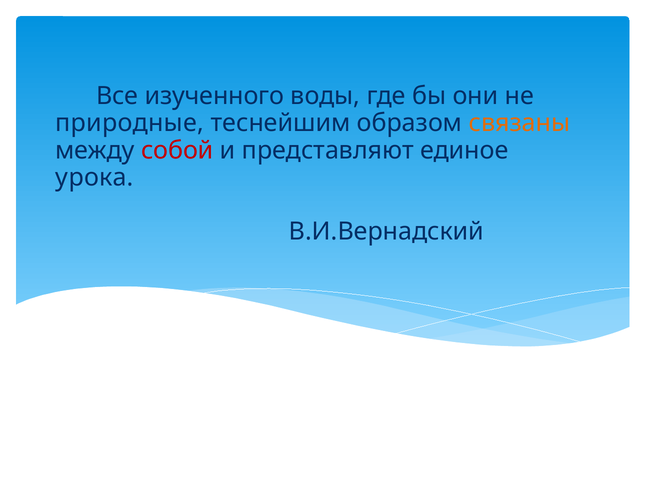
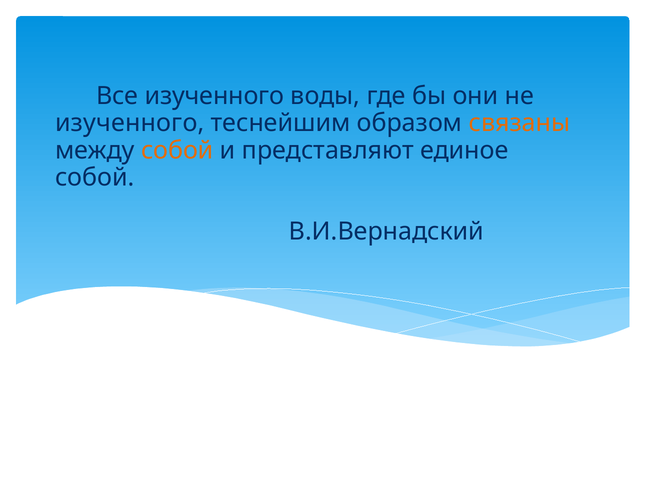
природные at (130, 123): природные -> изученного
собой at (177, 150) colour: red -> orange
урока at (95, 177): урока -> собой
